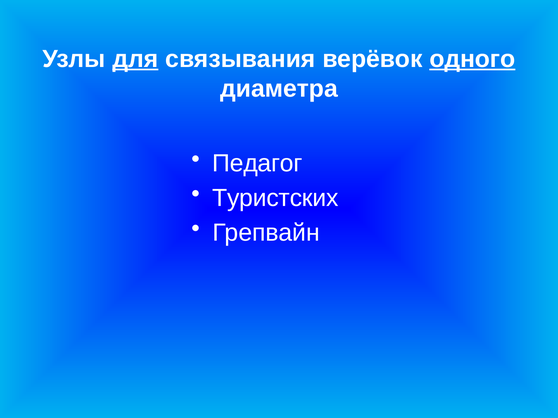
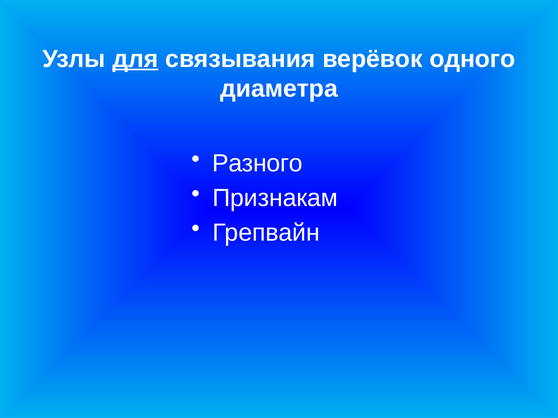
одного underline: present -> none
Педагог: Педагог -> Разного
Туристских: Туристских -> Признакам
